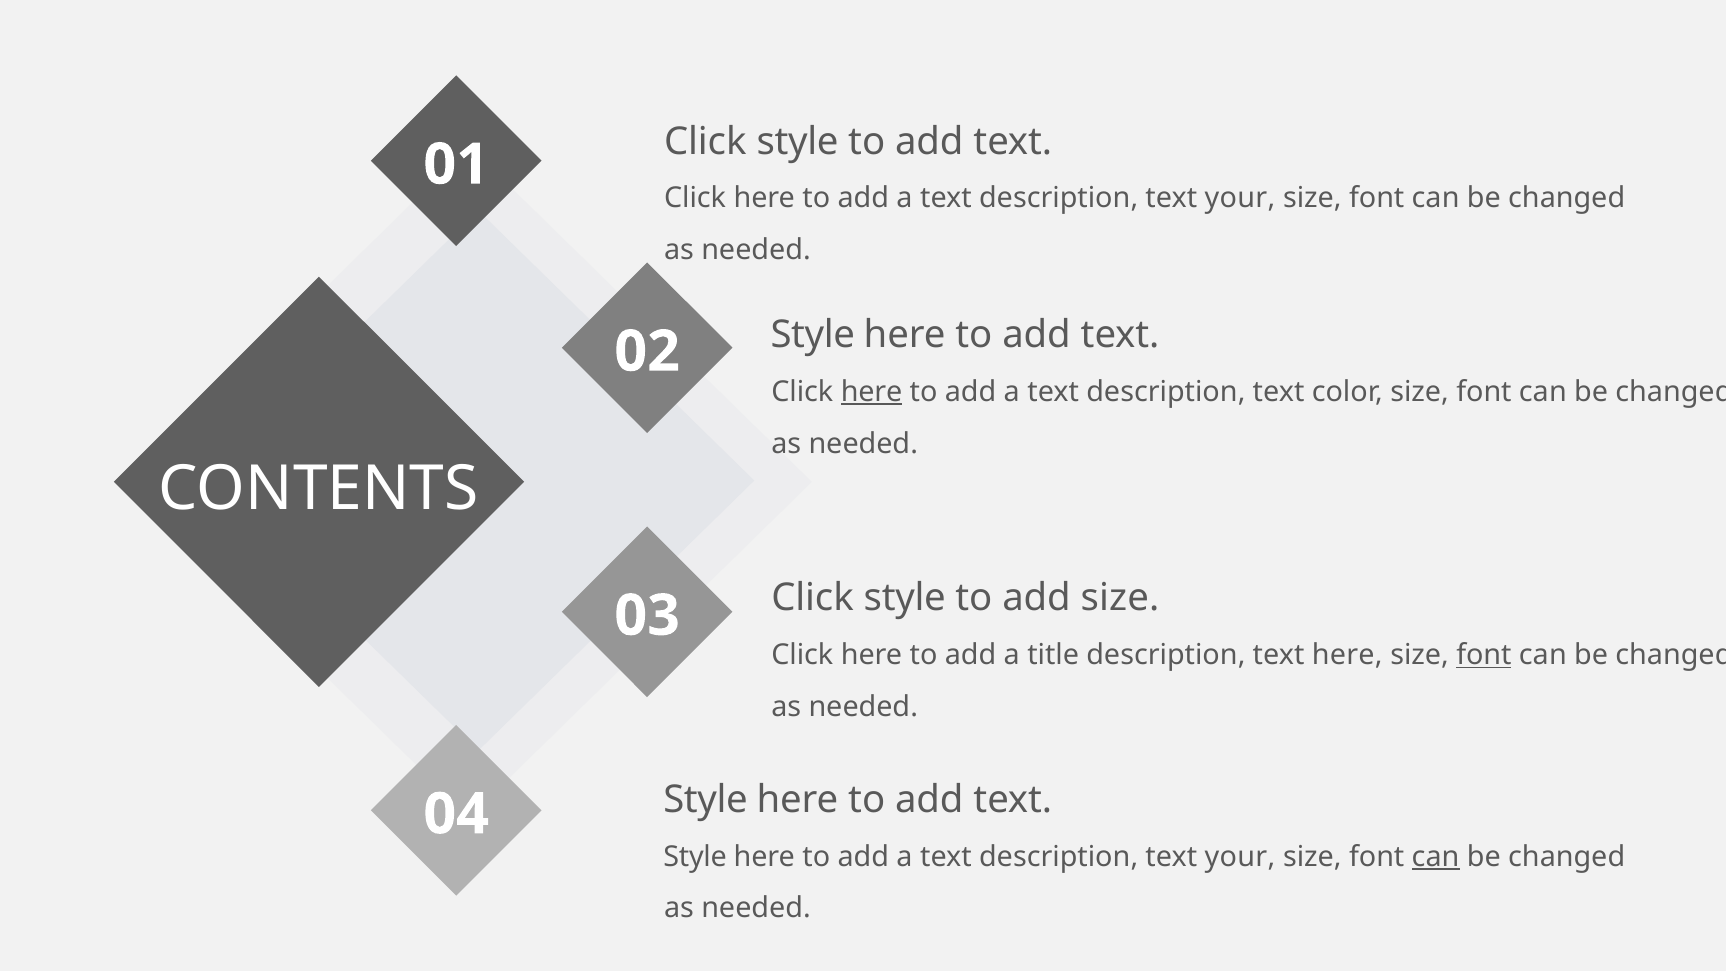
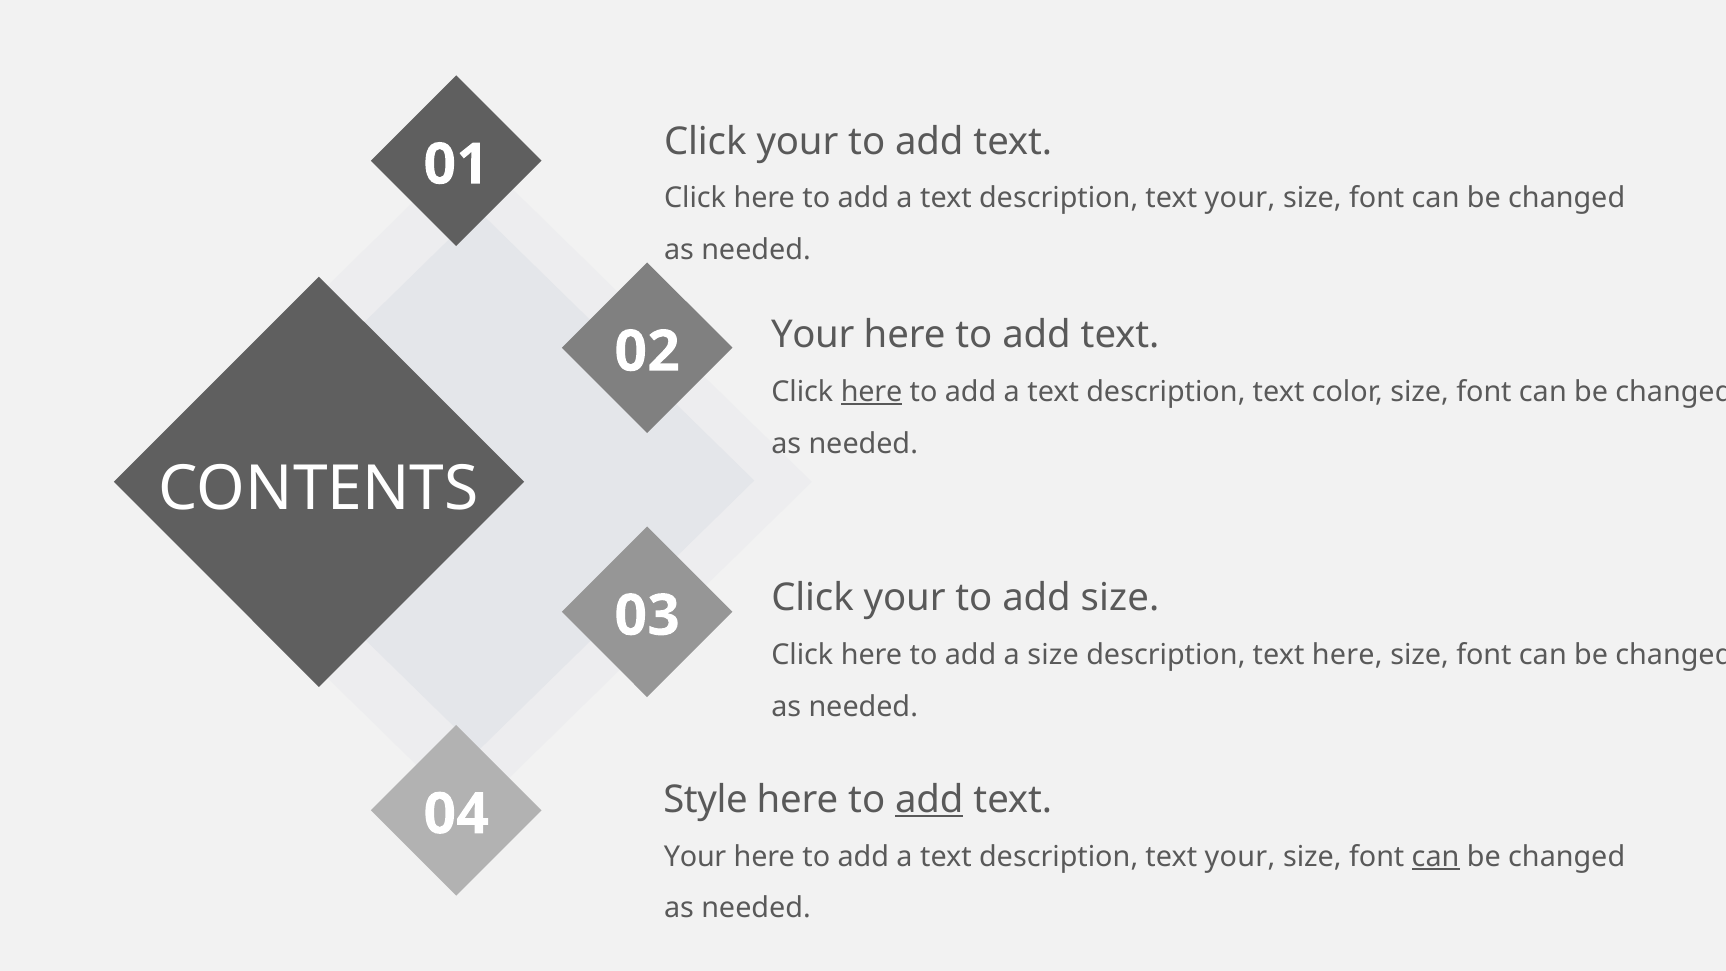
style at (798, 142): style -> your
Style at (813, 335): Style -> Your
style at (905, 598): style -> your
a title: title -> size
font at (1484, 655) underline: present -> none
add at (929, 800) underline: none -> present
Style at (695, 857): Style -> Your
